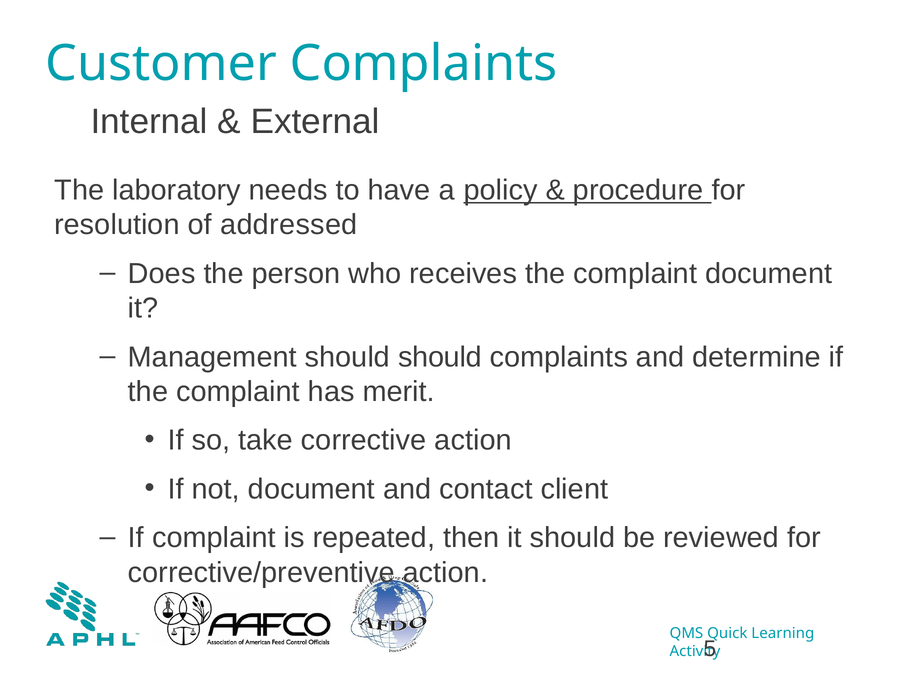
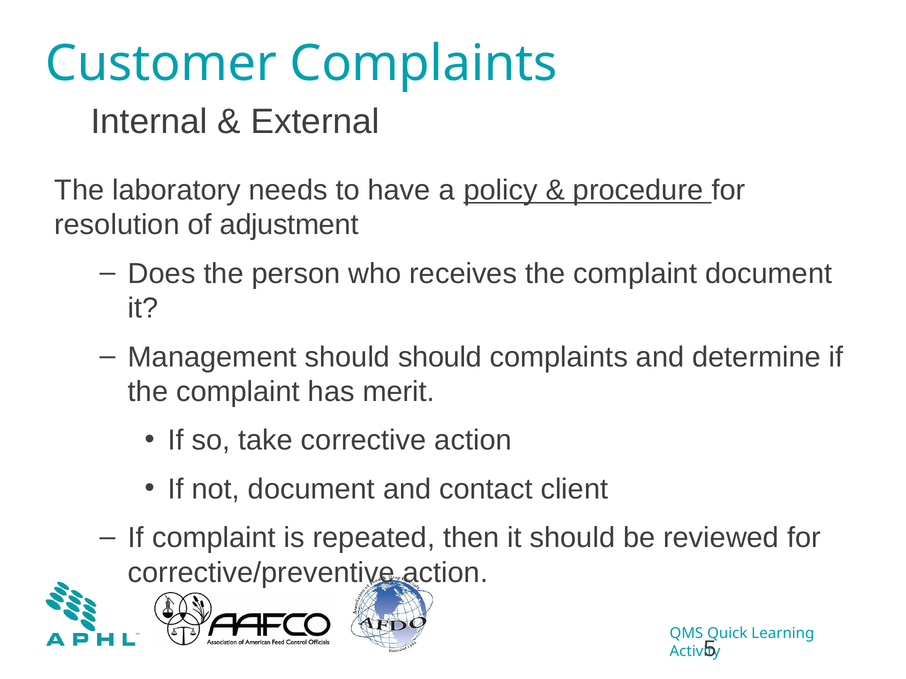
addressed: addressed -> adjustment
